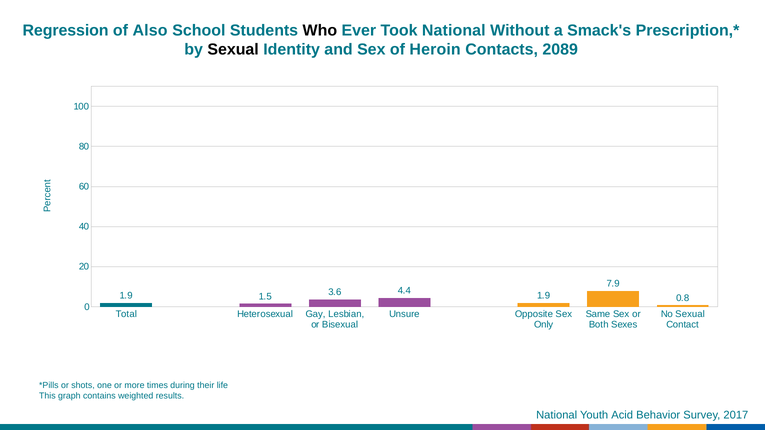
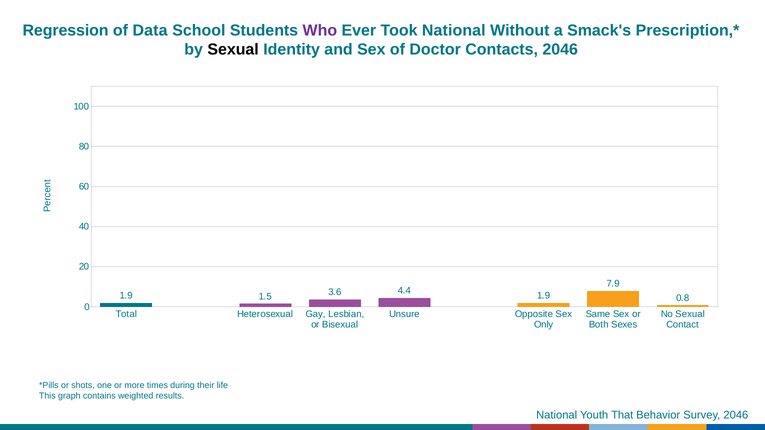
Also: Also -> Data
Who colour: black -> purple
Heroin: Heroin -> Doctor
Contacts 2089: 2089 -> 2046
Acid: Acid -> That
Survey 2017: 2017 -> 2046
